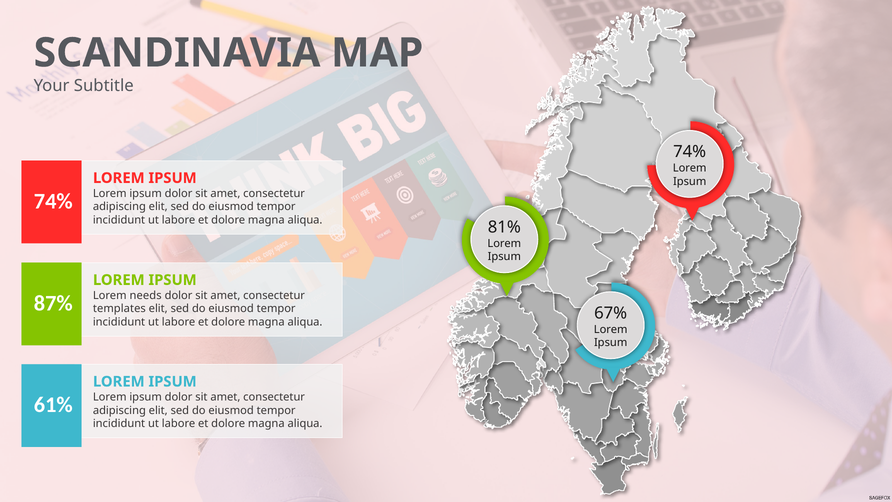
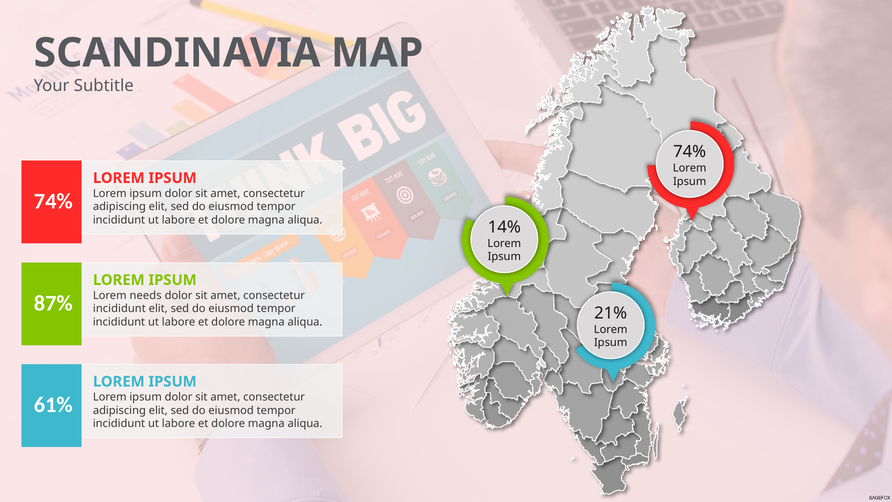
81%: 81% -> 14%
templates at (119, 309): templates -> incididunt
67%: 67% -> 21%
